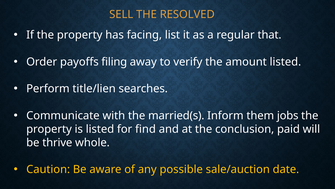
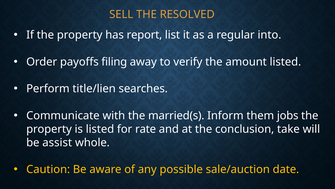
facing: facing -> report
that: that -> into
find: find -> rate
paid: paid -> take
thrive: thrive -> assist
